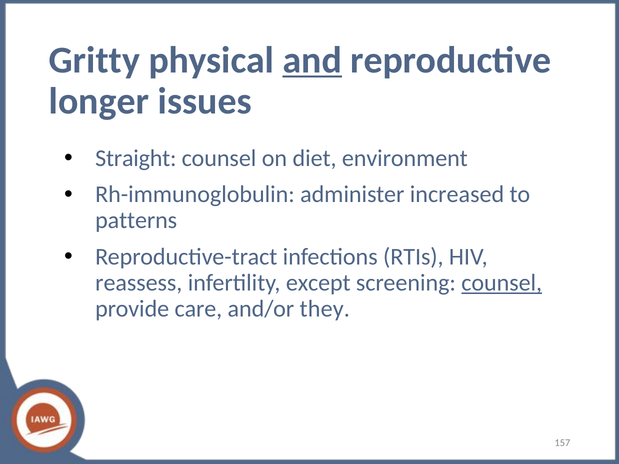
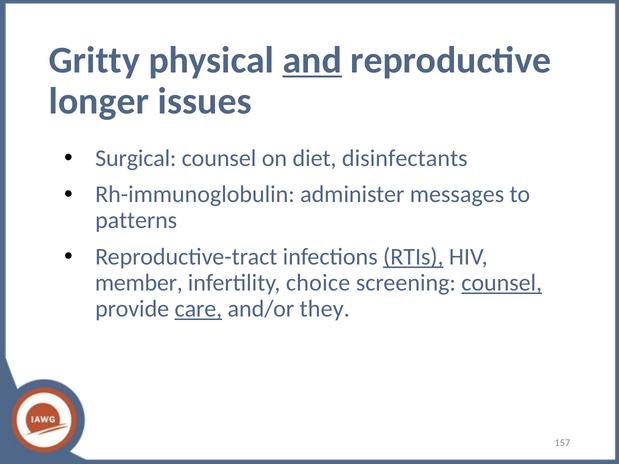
Straight: Straight -> Surgical
environment: environment -> disinfectants
increased: increased -> messages
RTIs underline: none -> present
reassess: reassess -> member
except: except -> choice
care underline: none -> present
